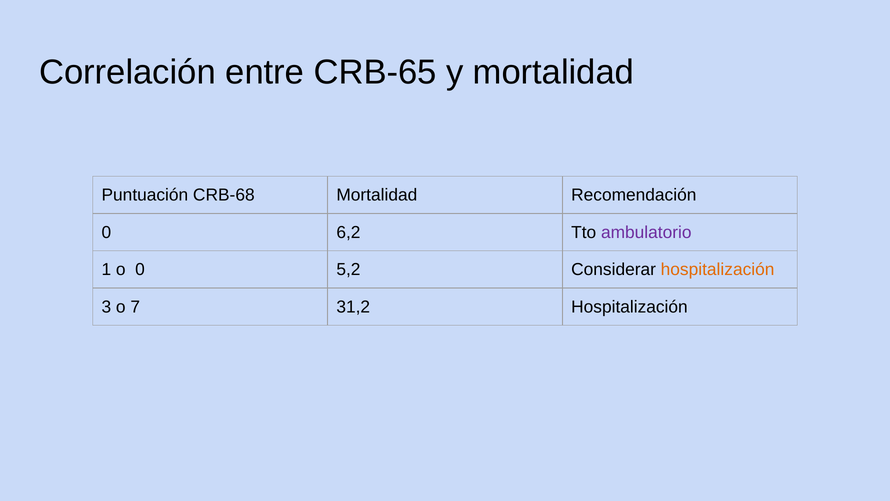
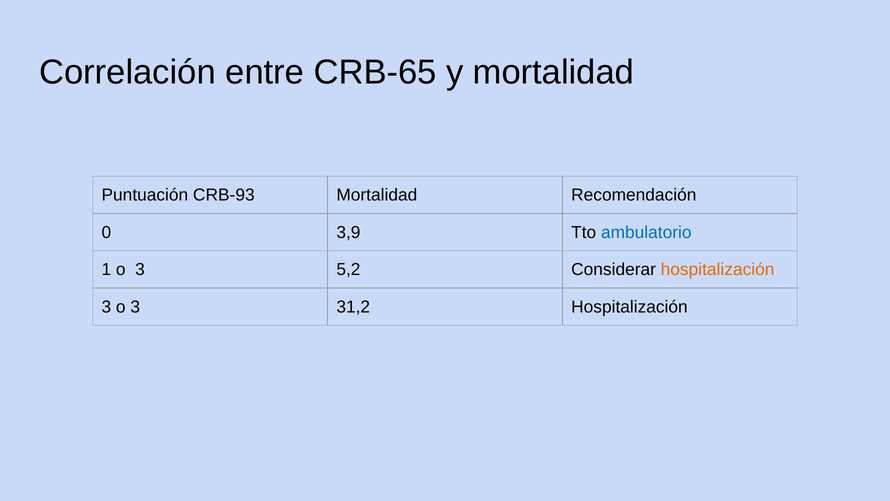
CRB-68: CRB-68 -> CRB-93
6,2: 6,2 -> 3,9
ambulatorio colour: purple -> blue
1 o 0: 0 -> 3
3 o 7: 7 -> 3
